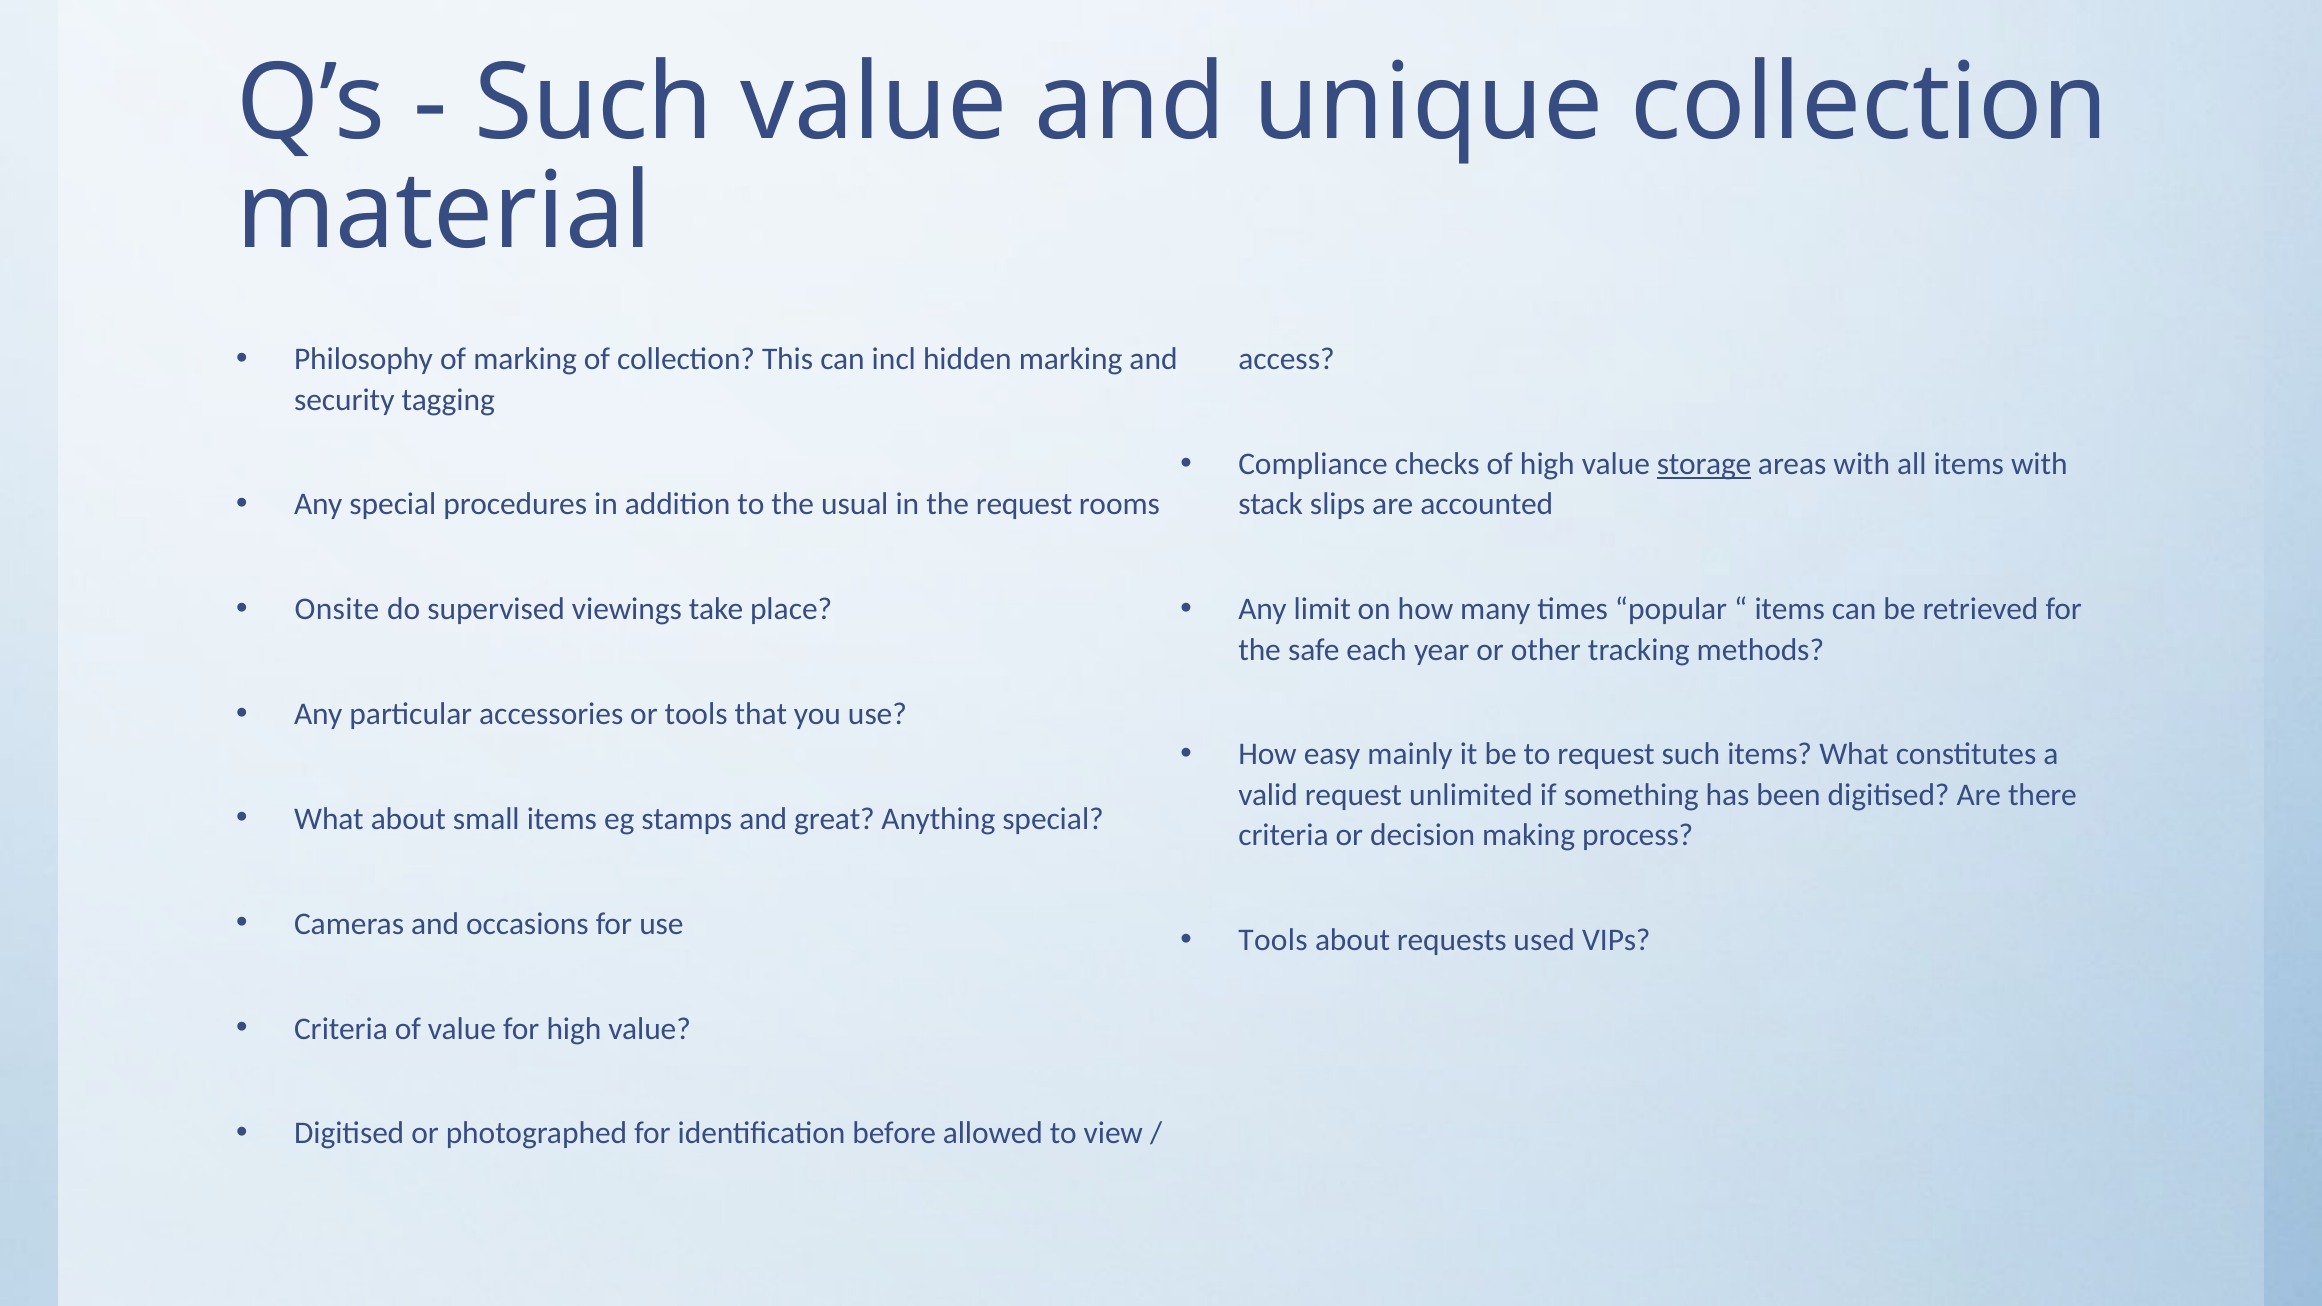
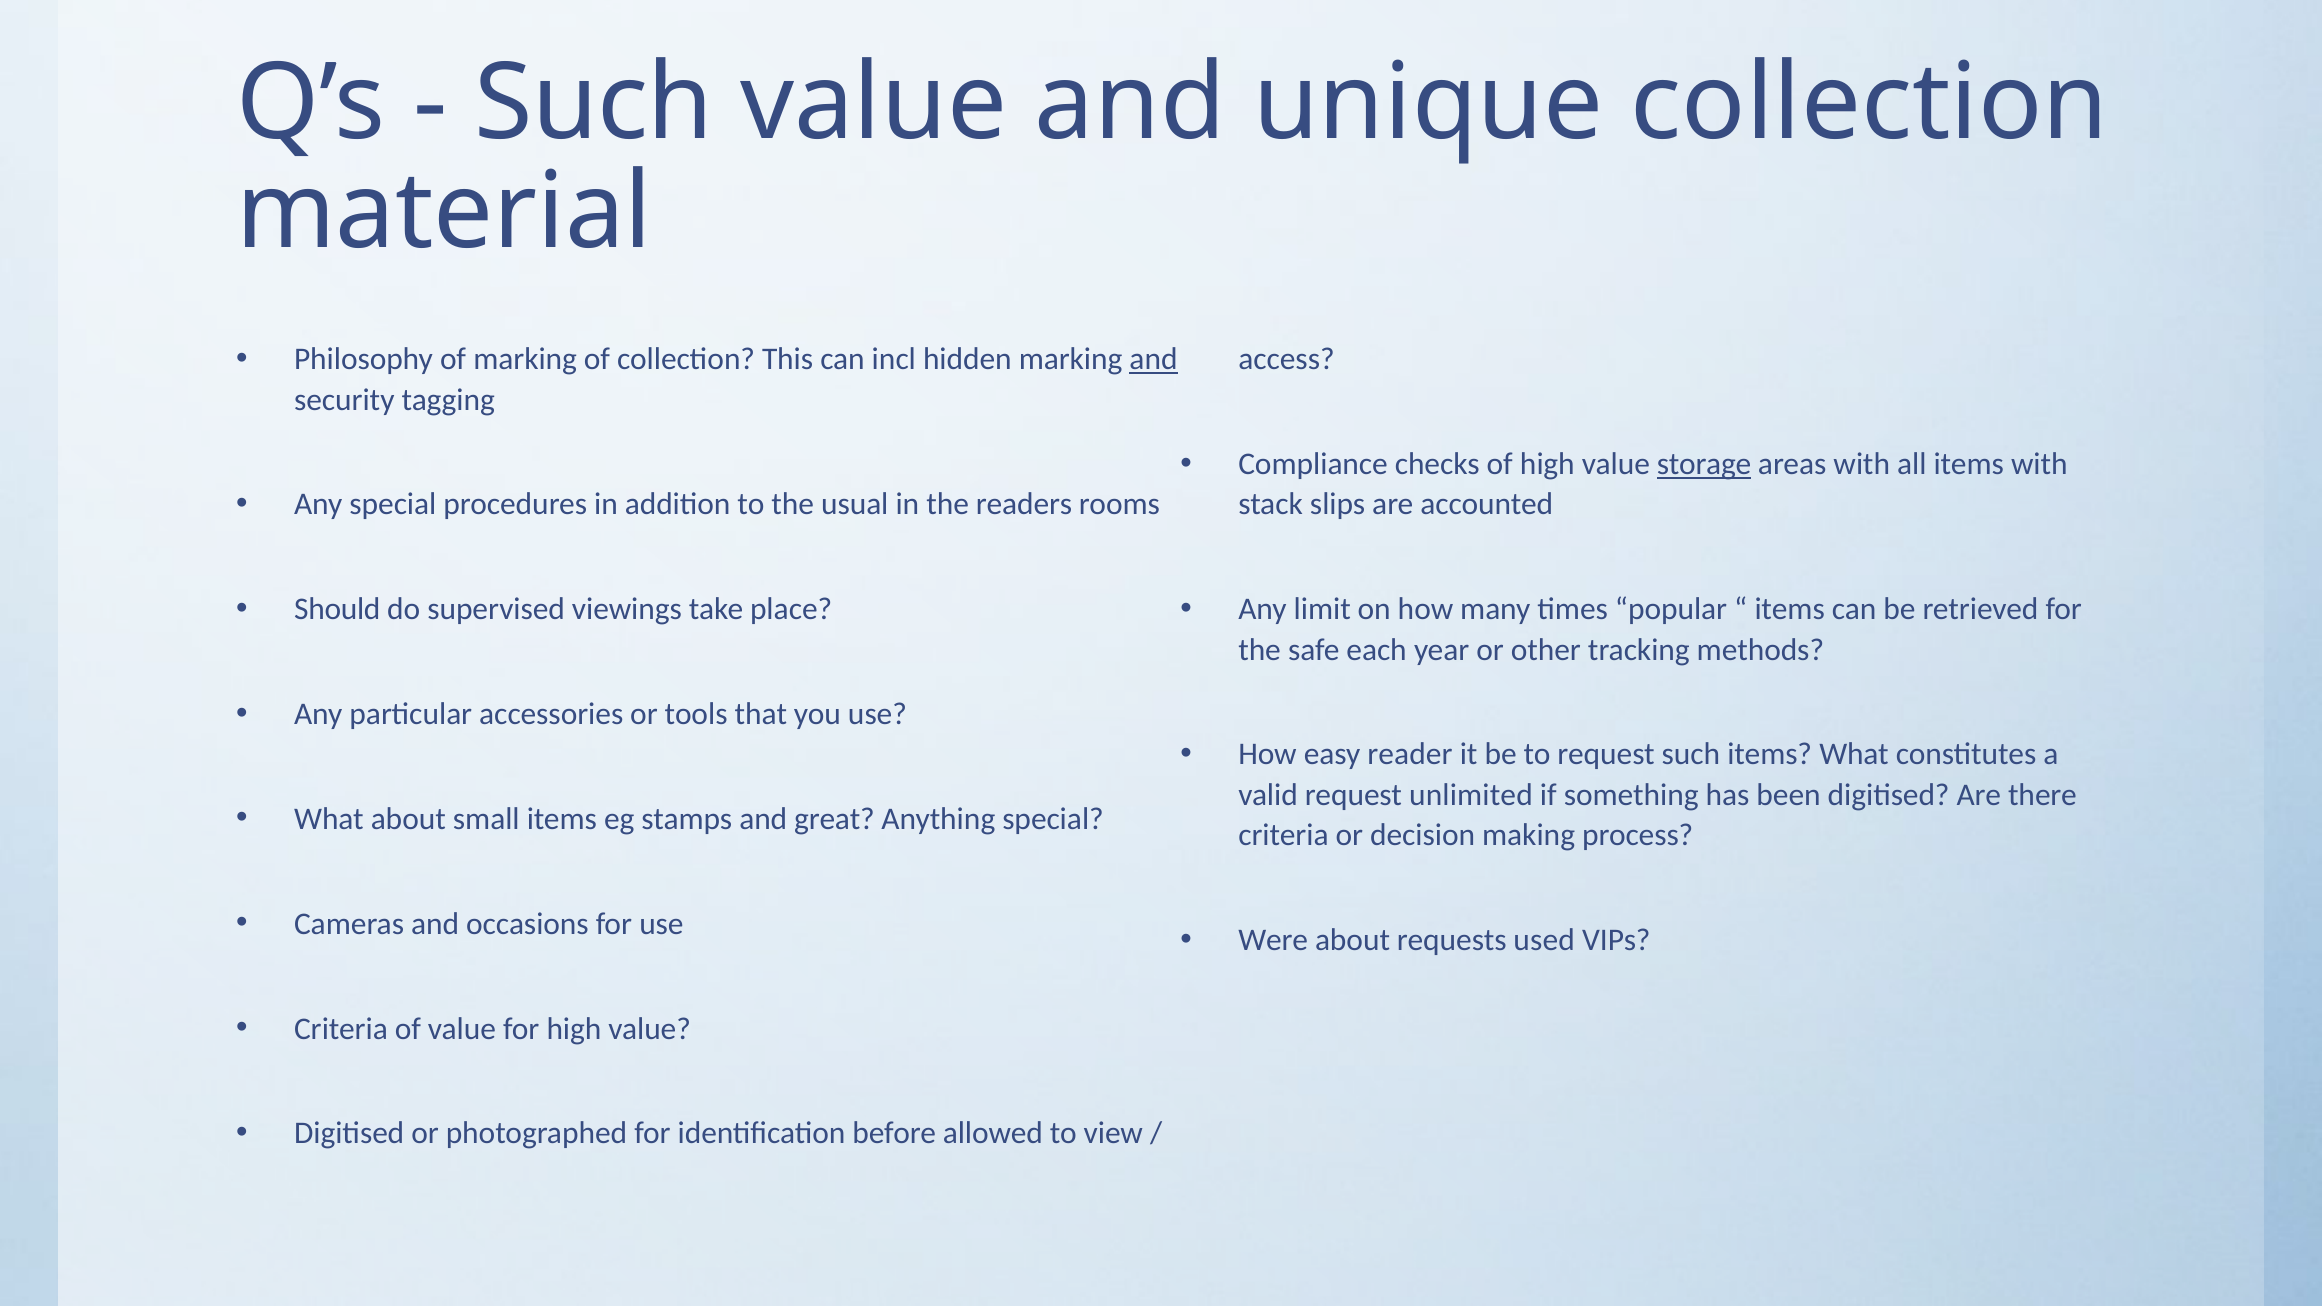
and at (1154, 359) underline: none -> present
the request: request -> readers
Onsite: Onsite -> Should
mainly: mainly -> reader
Tools at (1273, 940): Tools -> Were
